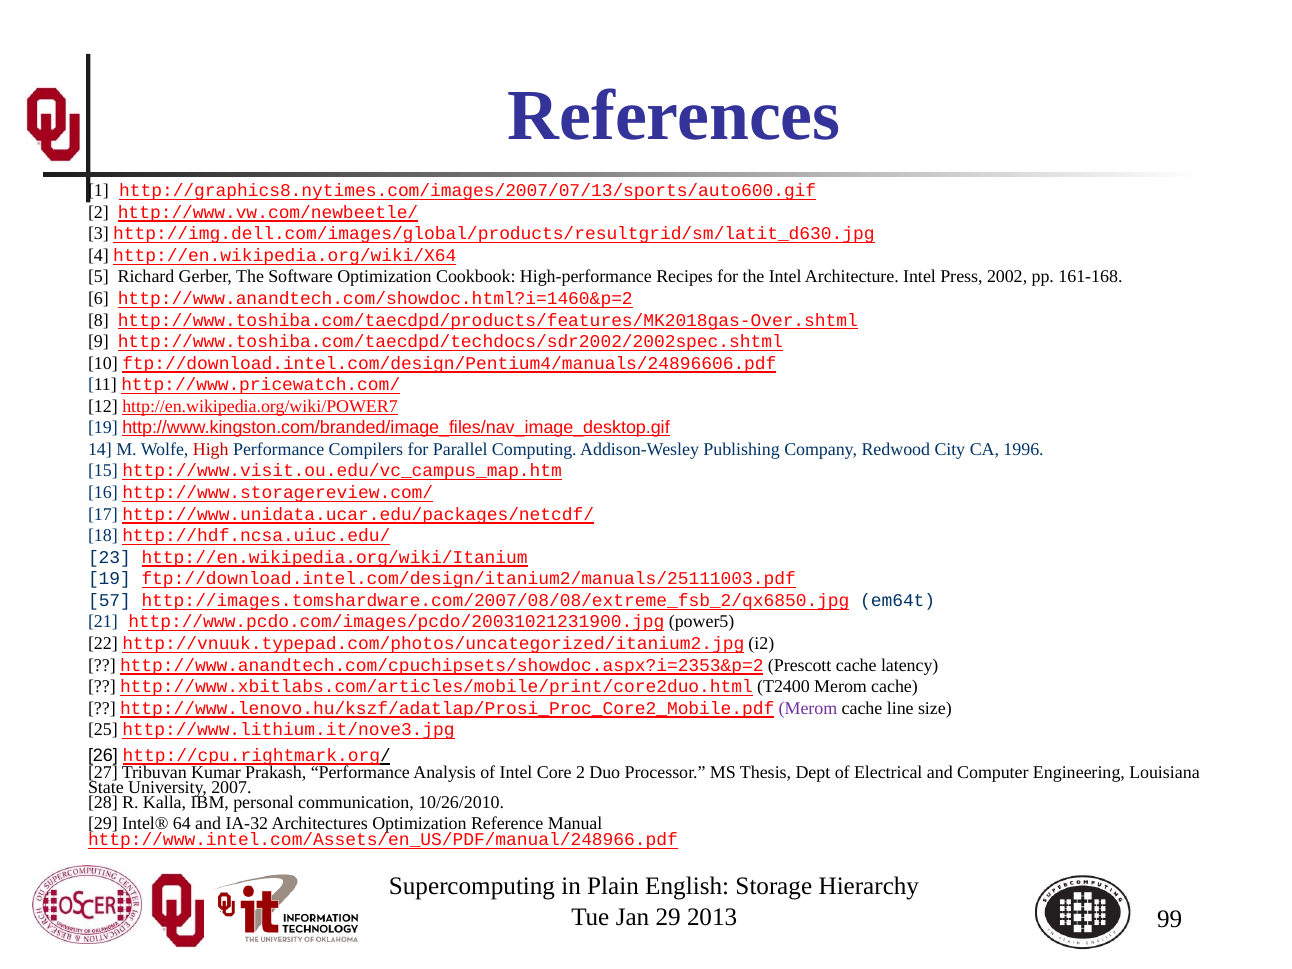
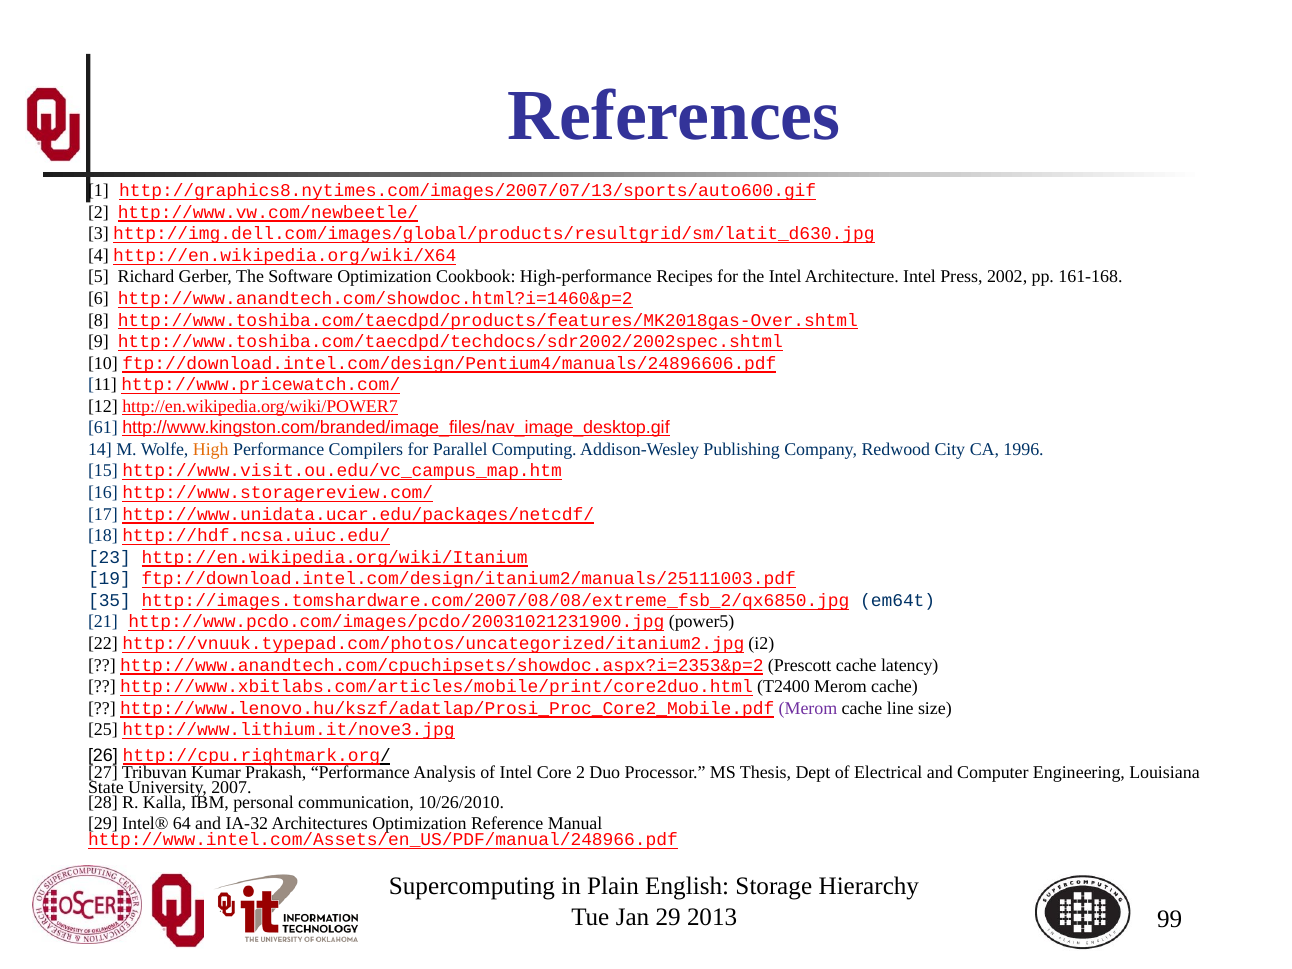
19 at (103, 428): 19 -> 61
High colour: red -> orange
57: 57 -> 35
